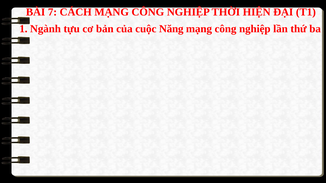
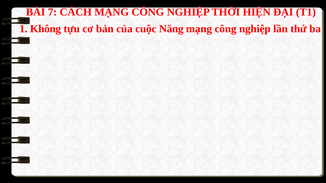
Ngành: Ngành -> Không
